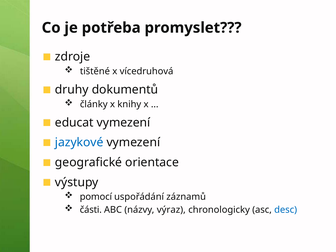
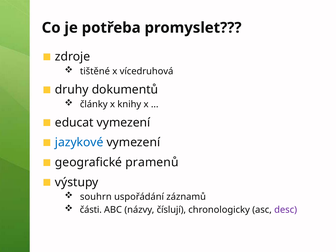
orientace: orientace -> pramenů
pomocí: pomocí -> souhrn
výraz: výraz -> číslují
desc colour: blue -> purple
